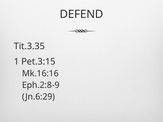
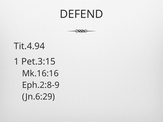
Tit.3.35: Tit.3.35 -> Tit.4.94
